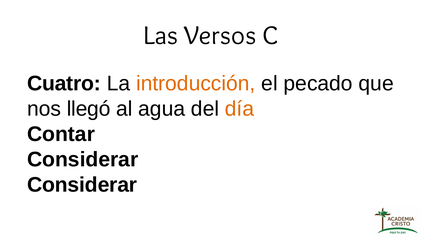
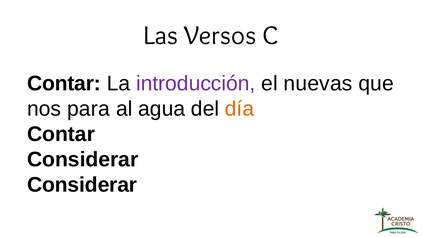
Cuatro at (64, 83): Cuatro -> Contar
introducción colour: orange -> purple
pecado: pecado -> nuevas
llegó: llegó -> para
